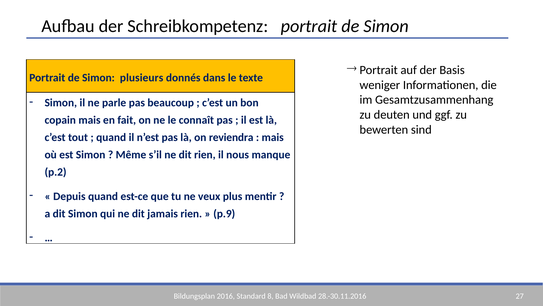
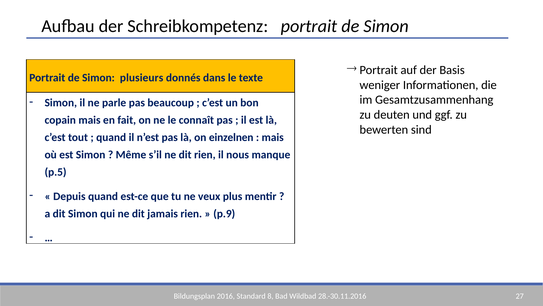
reviendra: reviendra -> einzelnen
p.2: p.2 -> p.5
